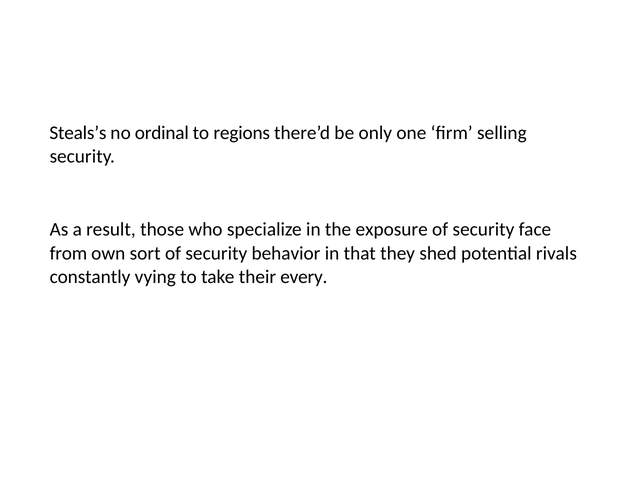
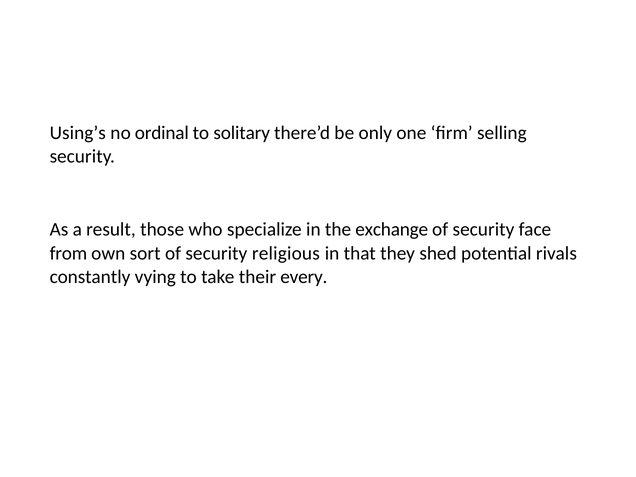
Steals’s: Steals’s -> Using’s
regions: regions -> solitary
exposure: exposure -> exchange
behavior: behavior -> religious
